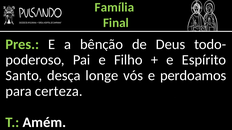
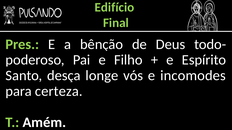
Família: Família -> Edifício
perdoamos: perdoamos -> incomodes
